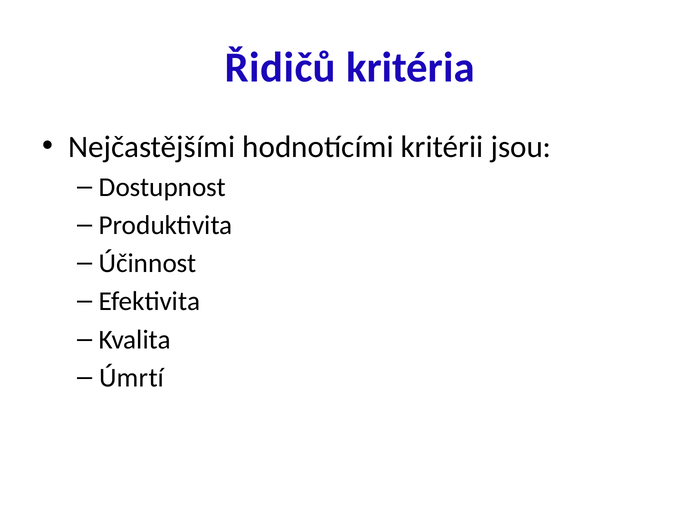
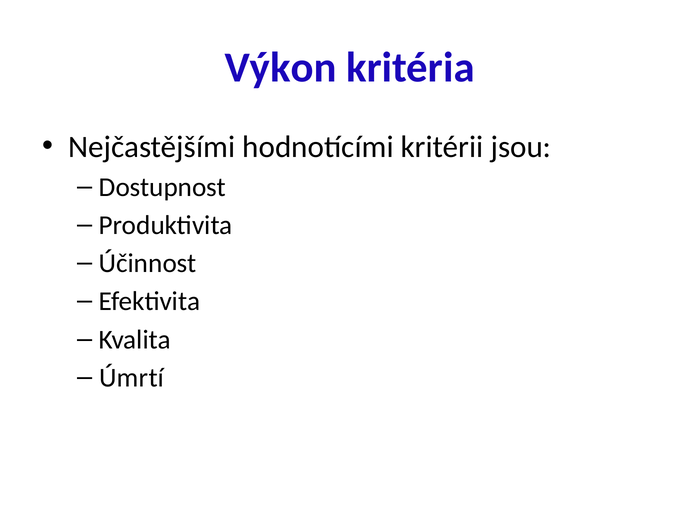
Řidičů: Řidičů -> Výkon
